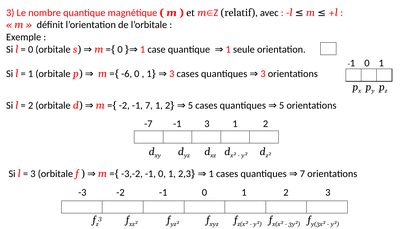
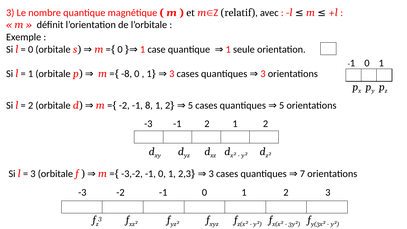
-6: -6 -> -8
-1 7: 7 -> 8
-7 at (148, 124): -7 -> -3
-1 3: 3 -> 2
1 at (211, 174): 1 -> 3
